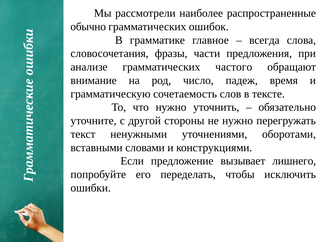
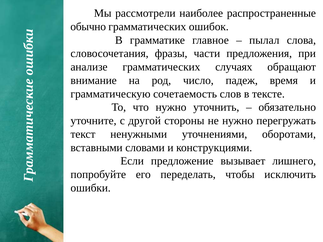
всегда: всегда -> пылал
частого: частого -> случаях
